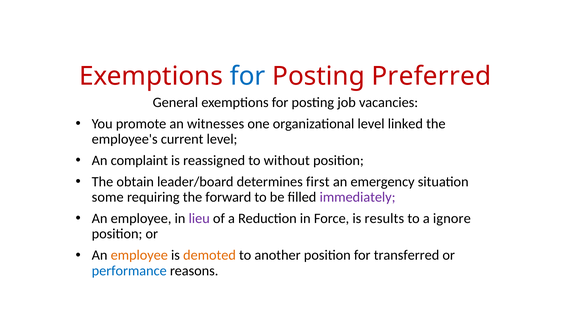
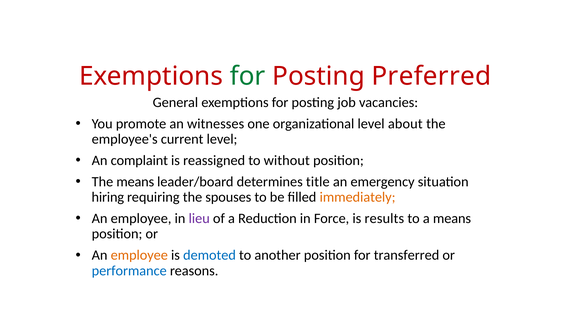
for at (248, 76) colour: blue -> green
linked: linked -> about
The obtain: obtain -> means
first: first -> title
some: some -> hiring
forward: forward -> spouses
immediately colour: purple -> orange
a ignore: ignore -> means
demoted colour: orange -> blue
